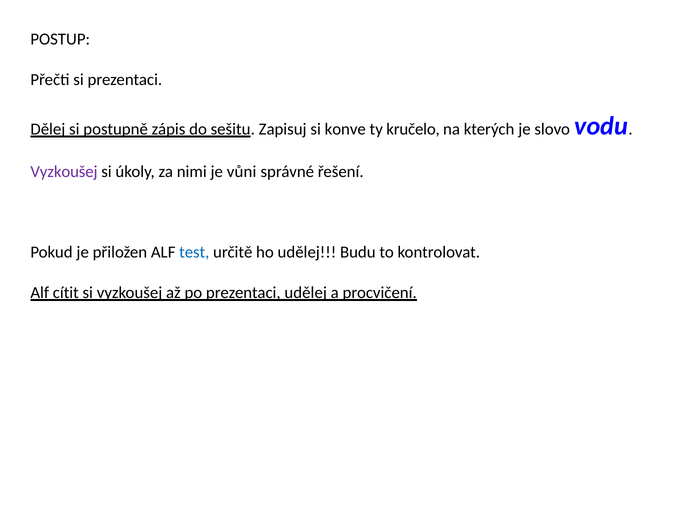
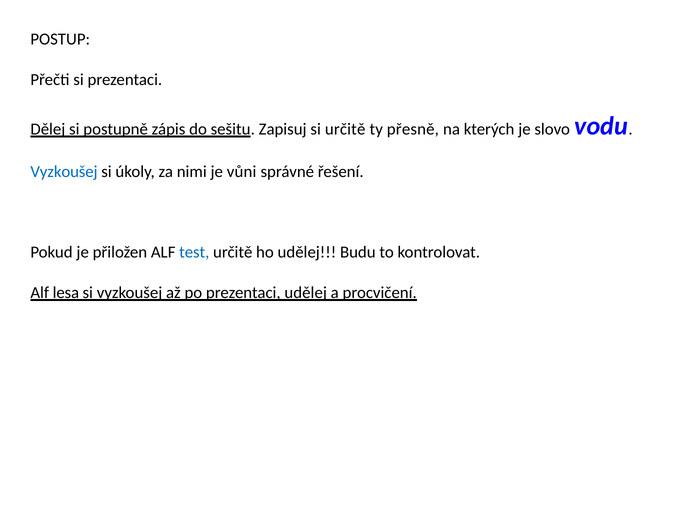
si konve: konve -> určitě
kručelo: kručelo -> přesně
Vyzkoušej at (64, 171) colour: purple -> blue
cítit: cítit -> lesa
